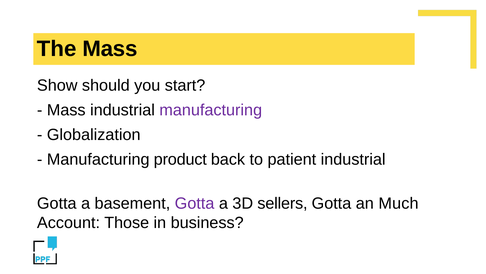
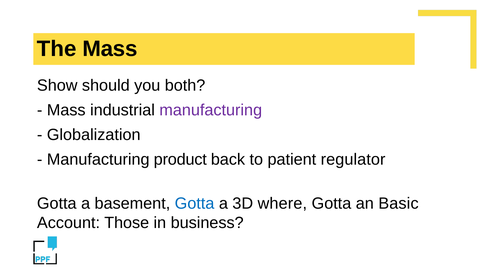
start: start -> both
patient industrial: industrial -> regulator
Gotta at (195, 203) colour: purple -> blue
sellers: sellers -> where
Much: Much -> Basic
